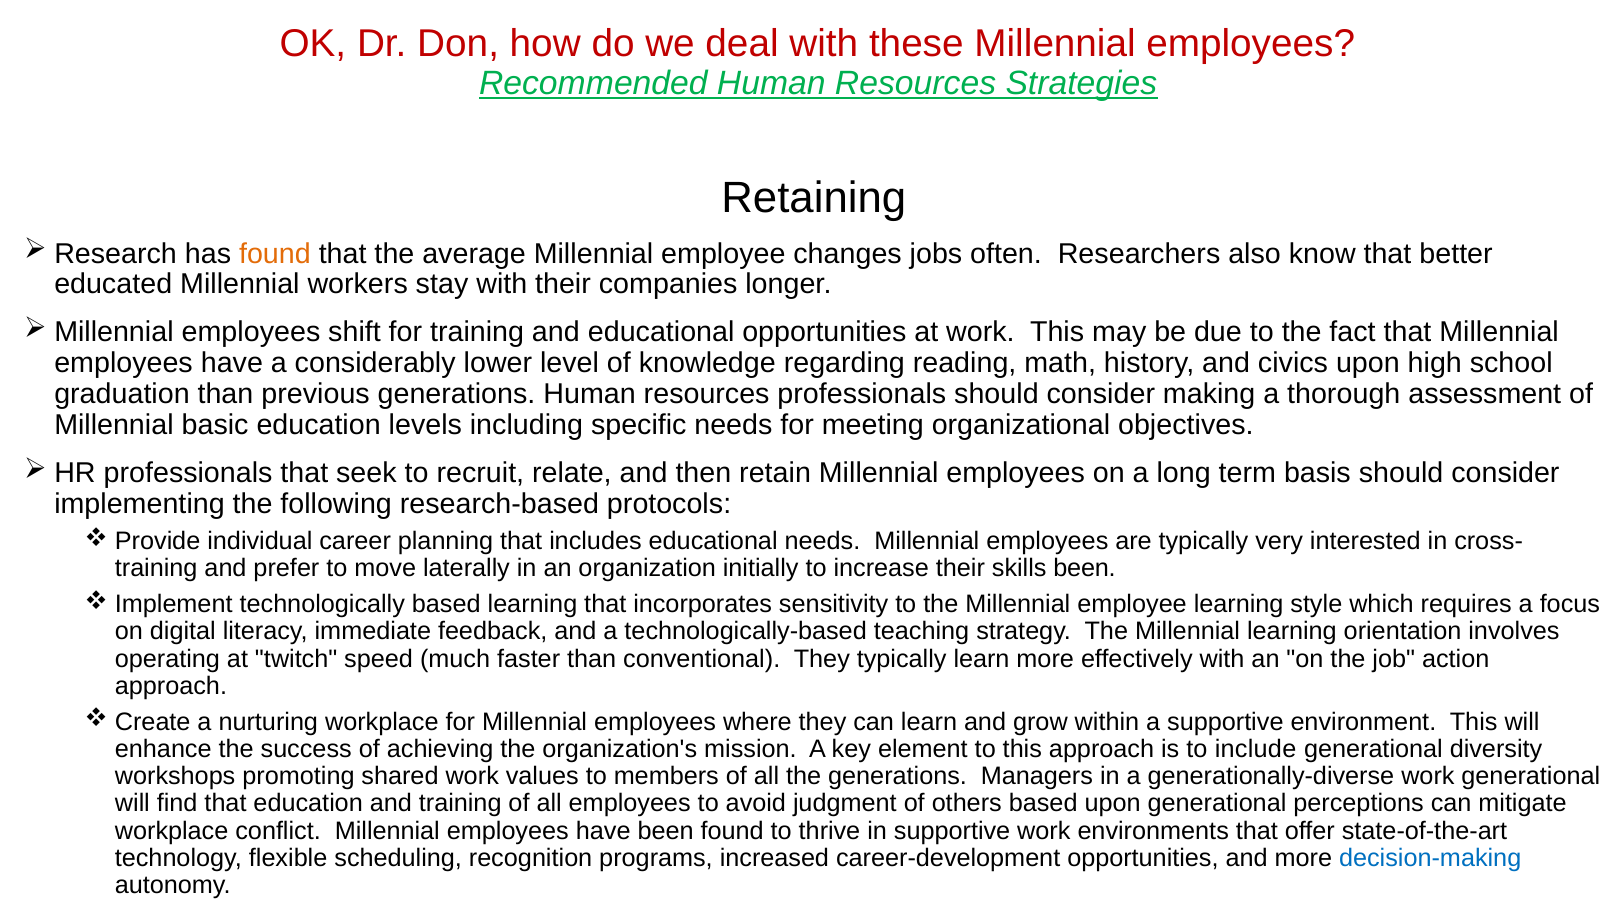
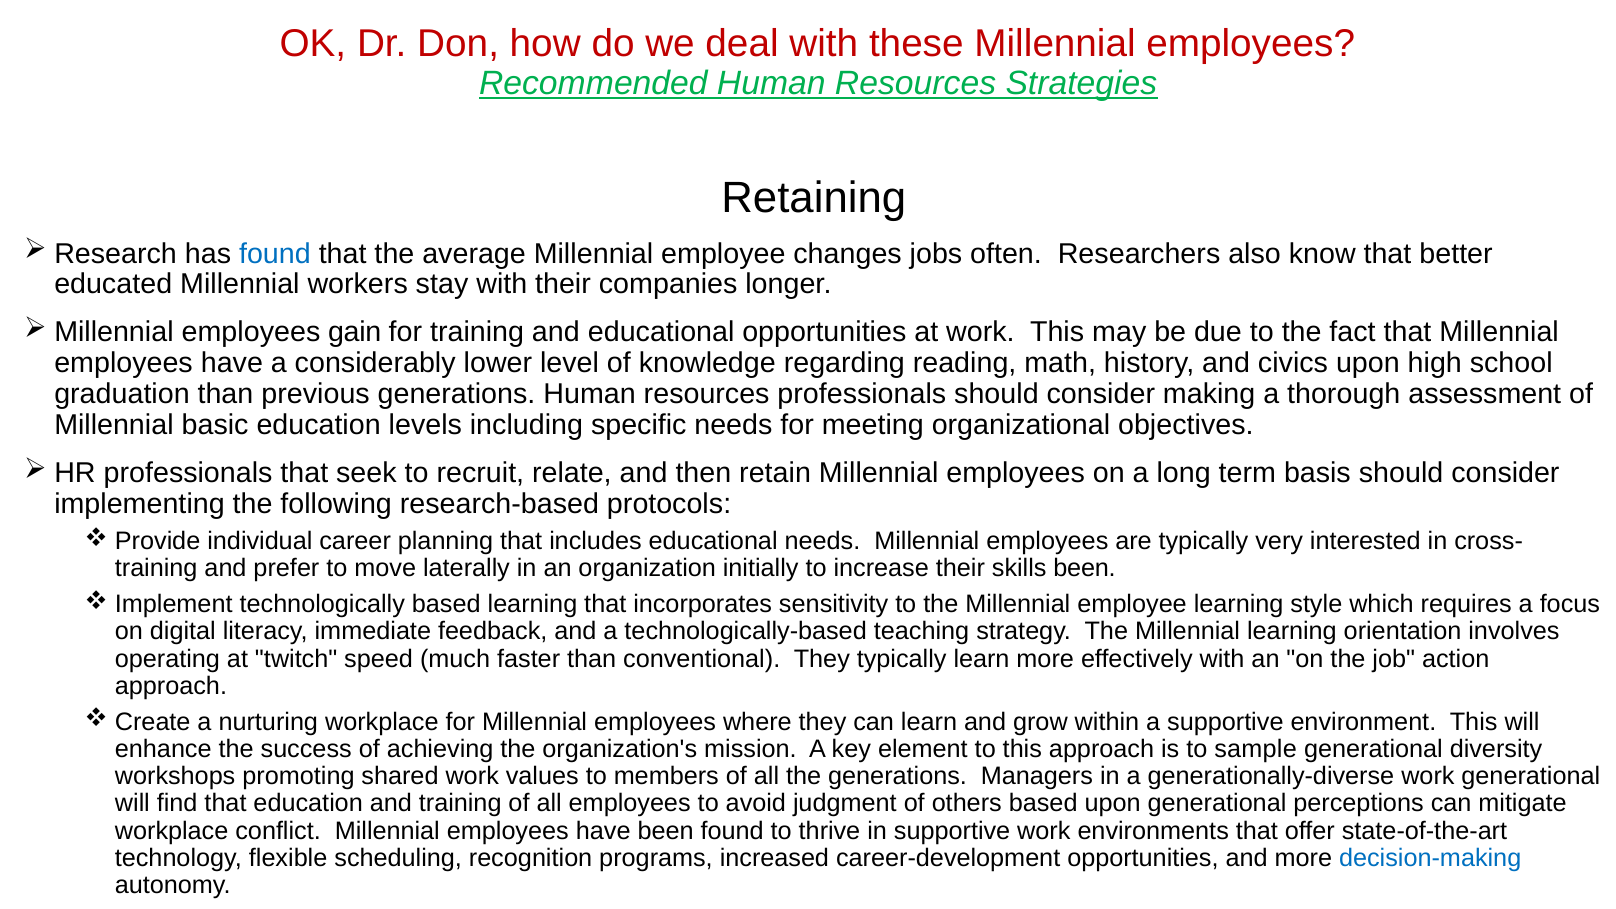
found at (275, 254) colour: orange -> blue
shift: shift -> gain
include: include -> sample
